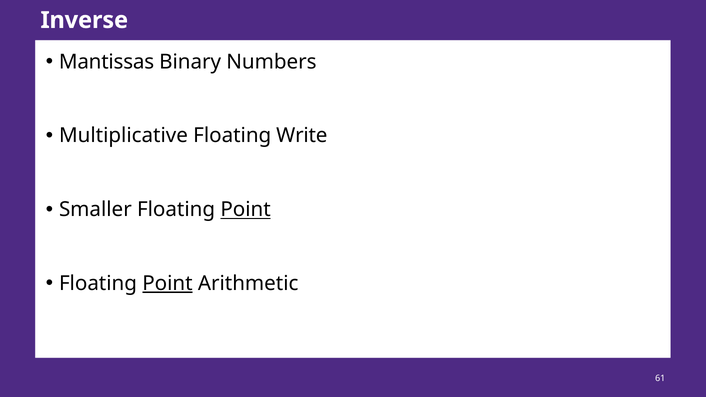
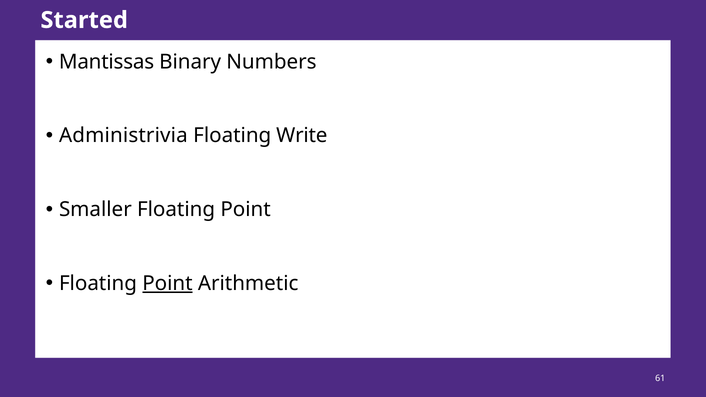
Inverse: Inverse -> Started
Multiplicative: Multiplicative -> Administrivia
Point at (246, 210) underline: present -> none
